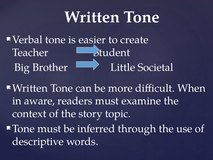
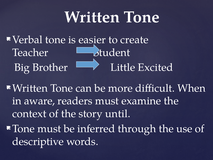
Societal: Societal -> Excited
topic: topic -> until
